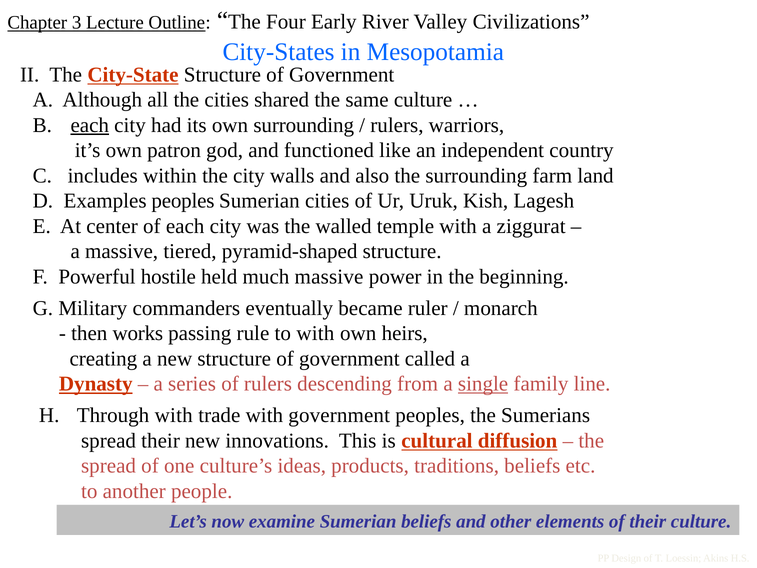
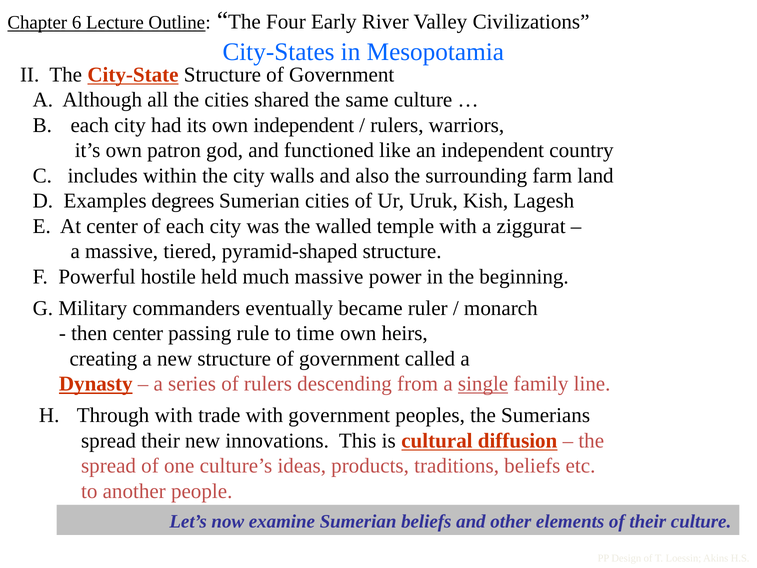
3: 3 -> 6
each at (90, 125) underline: present -> none
own surrounding: surrounding -> independent
Examples peoples: peoples -> degrees
then works: works -> center
to with: with -> time
